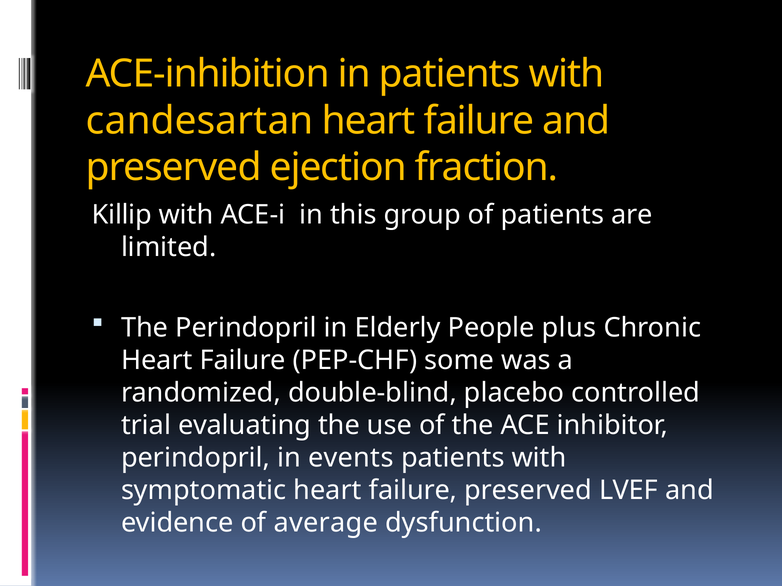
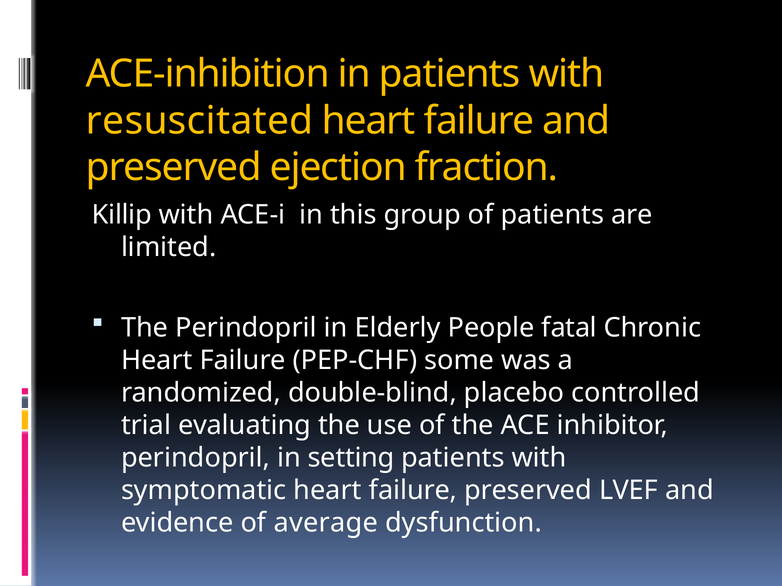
candesartan: candesartan -> resuscitated
plus: plus -> fatal
events: events -> setting
